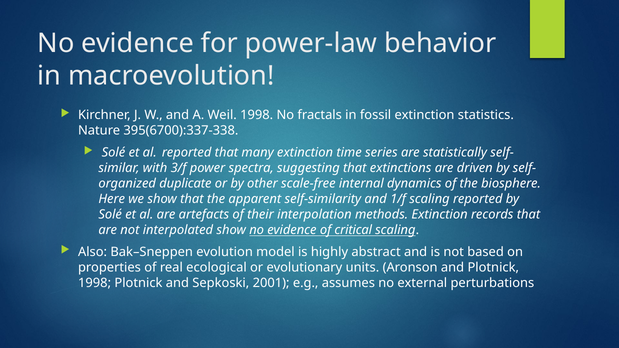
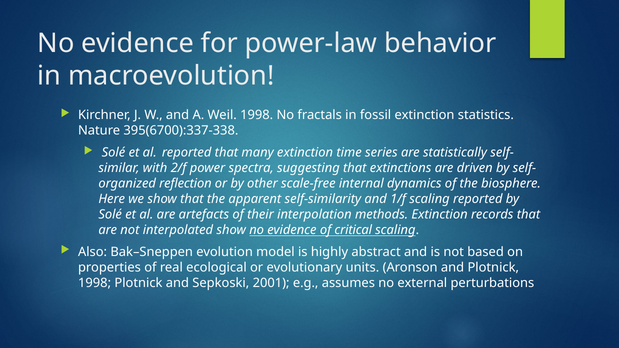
3/f: 3/f -> 2/f
duplicate: duplicate -> reflection
